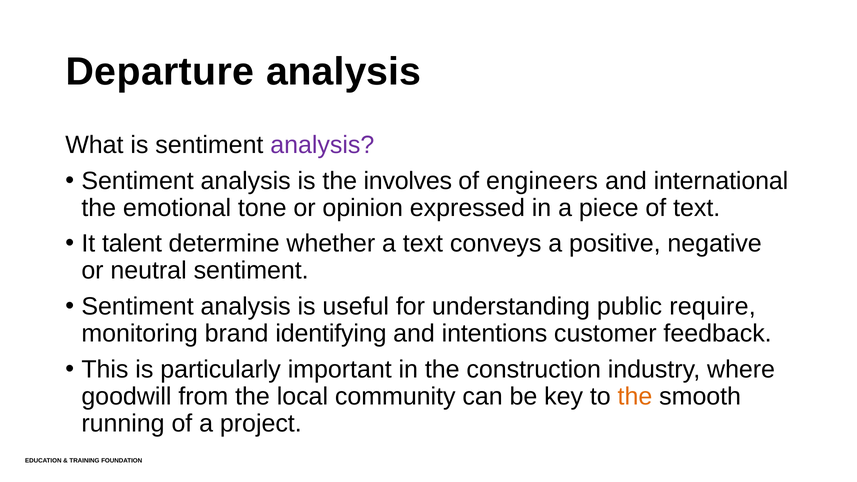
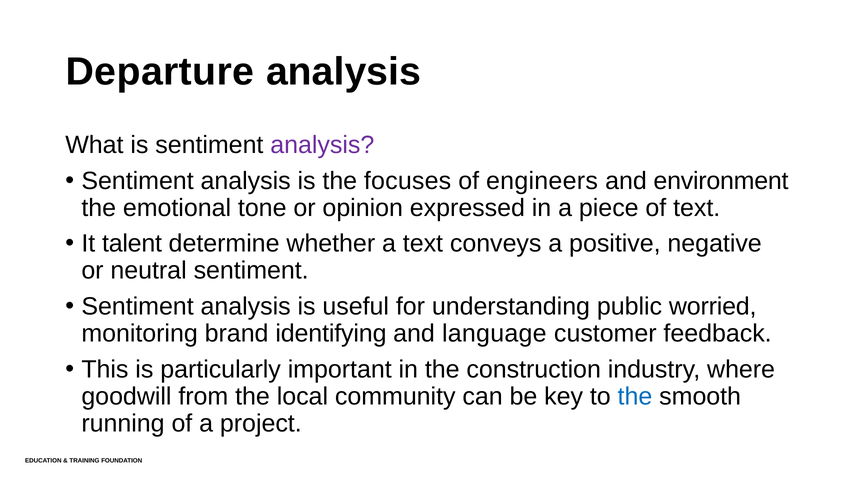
involves: involves -> focuses
international: international -> environment
require: require -> worried
intentions: intentions -> language
the at (635, 397) colour: orange -> blue
